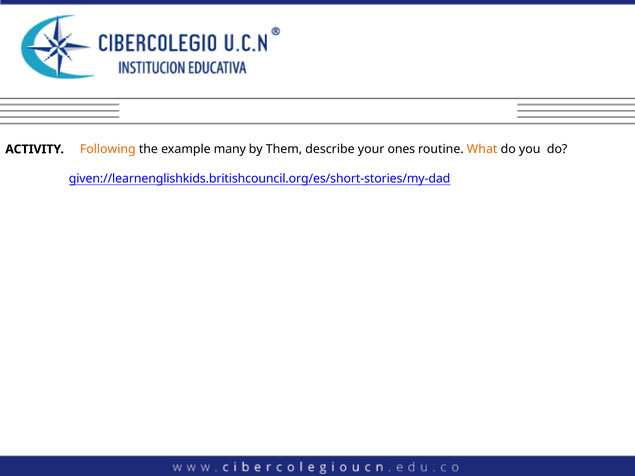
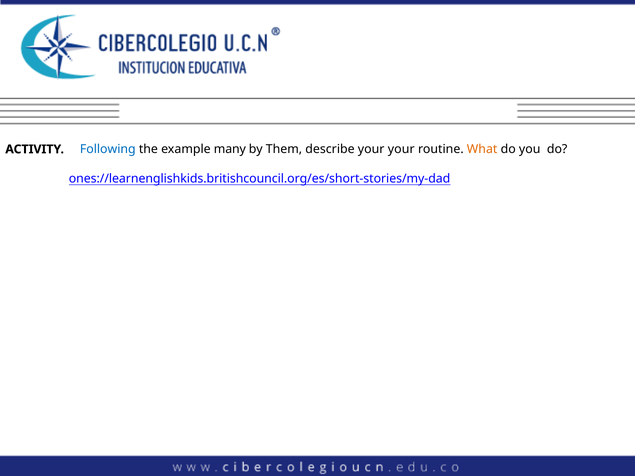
Following colour: orange -> blue
your ones: ones -> your
given://learnenglishkids.britishcouncil.org/es/short-stories/my-dad: given://learnenglishkids.britishcouncil.org/es/short-stories/my-dad -> ones://learnenglishkids.britishcouncil.org/es/short-stories/my-dad
